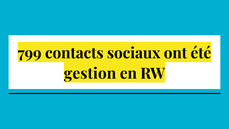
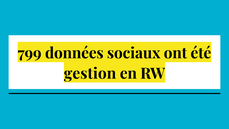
contacts: contacts -> données
